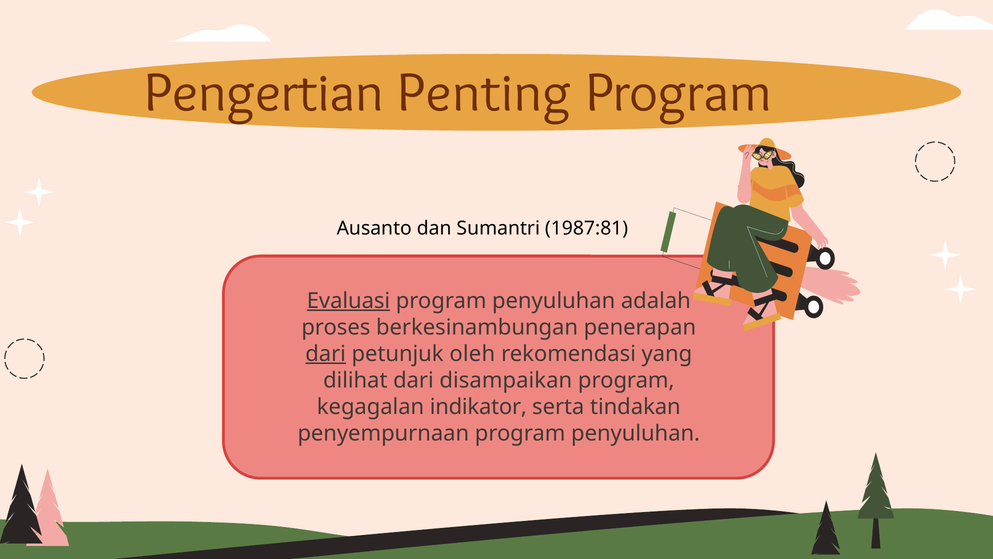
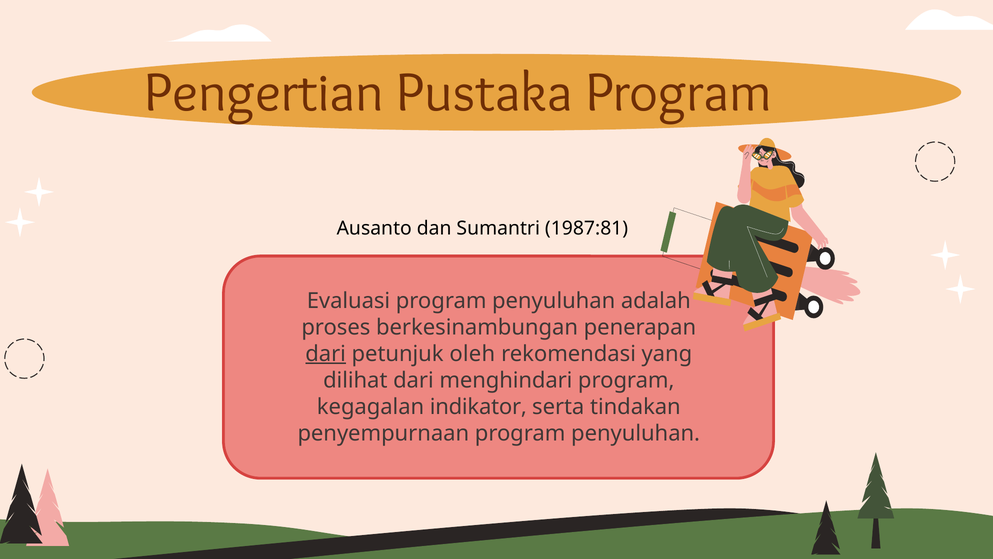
Penting: Penting -> Pustaka
Evaluasi underline: present -> none
disampaikan: disampaikan -> menghindari
